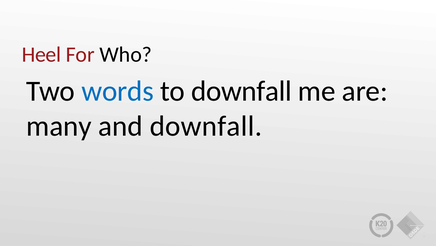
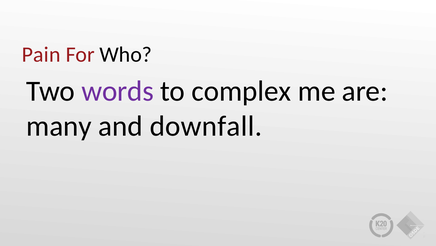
Heel: Heel -> Pain
words colour: blue -> purple
to downfall: downfall -> complex
